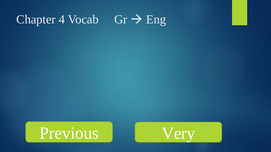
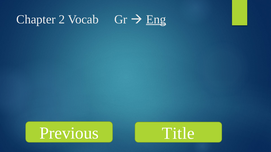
4: 4 -> 2
Eng underline: none -> present
Very: Very -> Title
